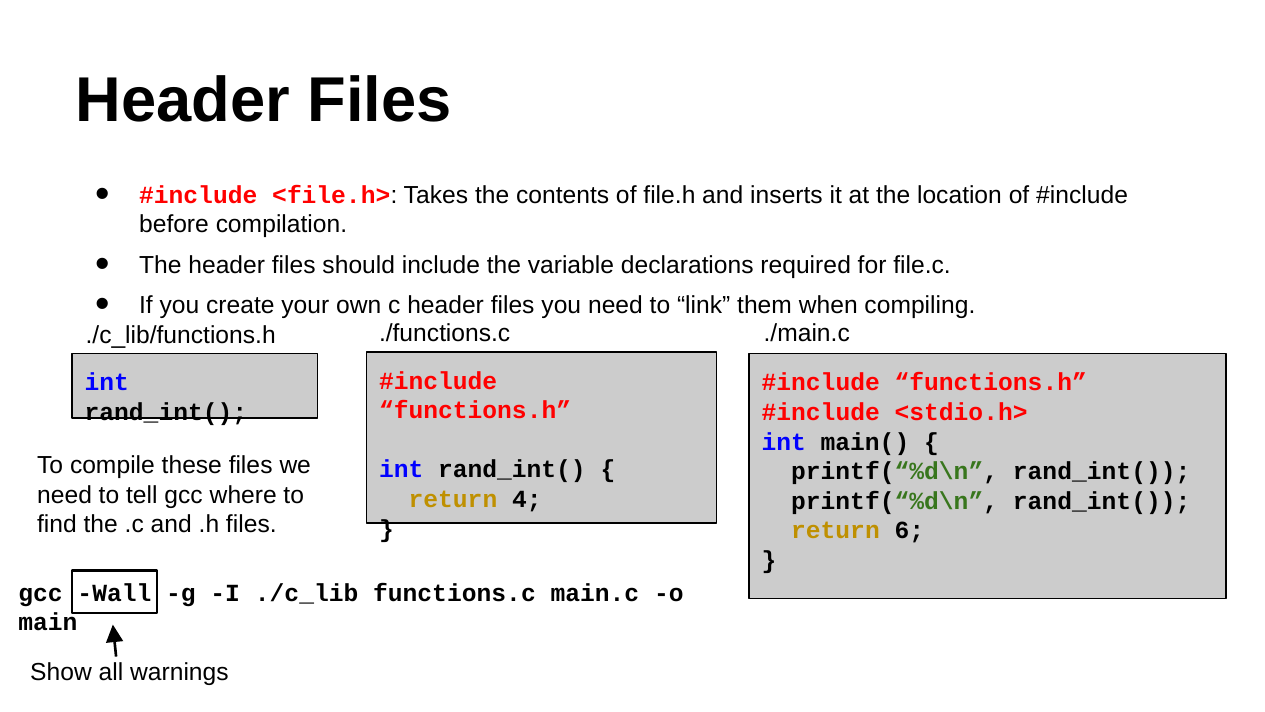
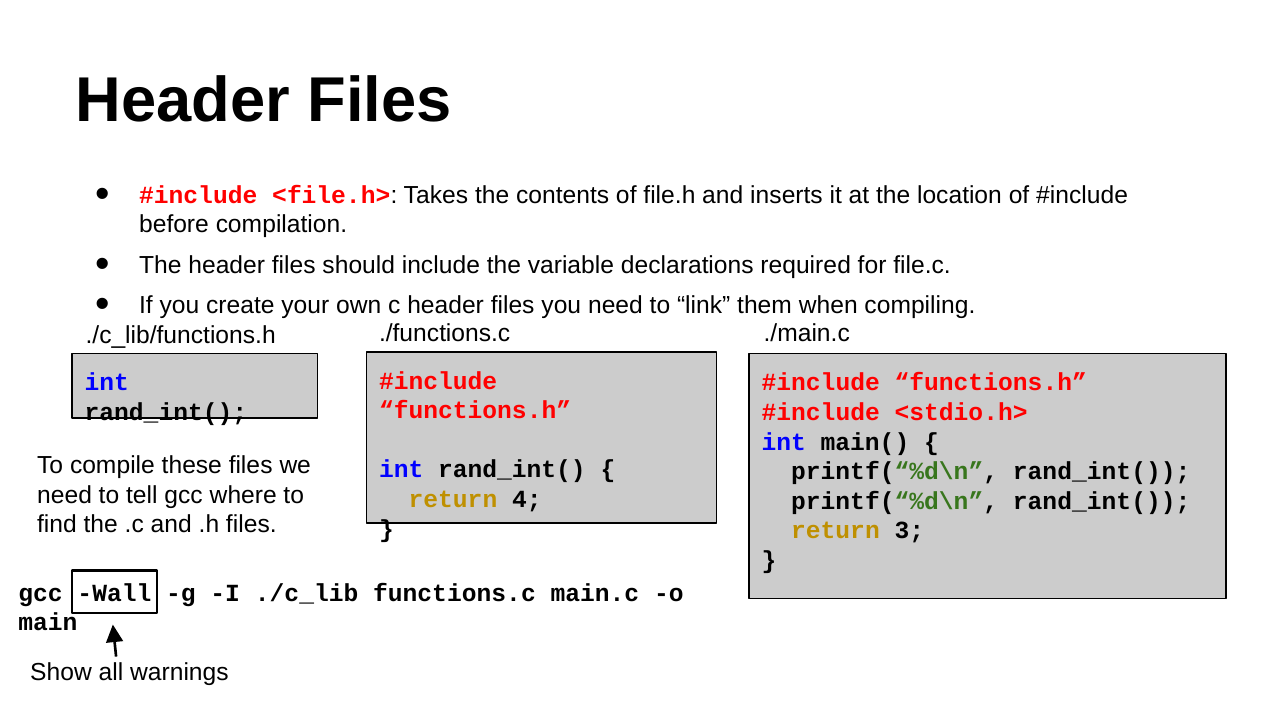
6: 6 -> 3
